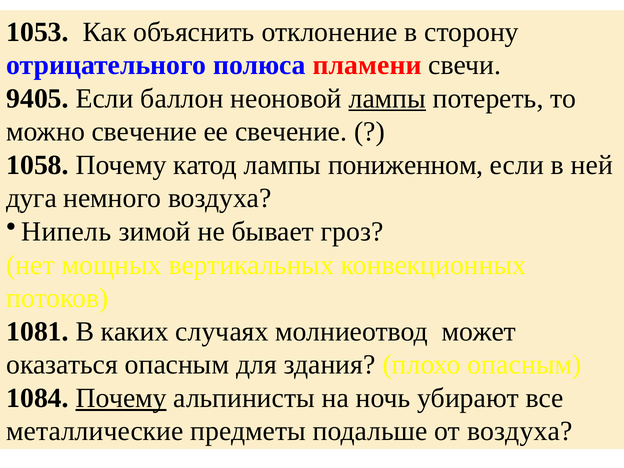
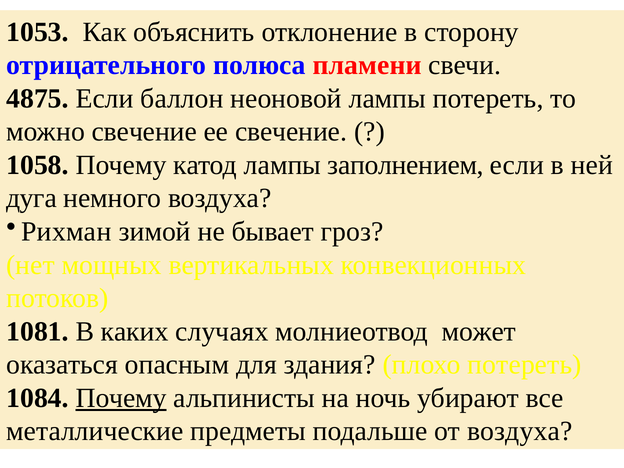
9405: 9405 -> 4875
лампы at (387, 98) underline: present -> none
пониженном: пониженном -> заполнением
Нипель: Нипель -> Рихман
плохо опасным: опасным -> потереть
